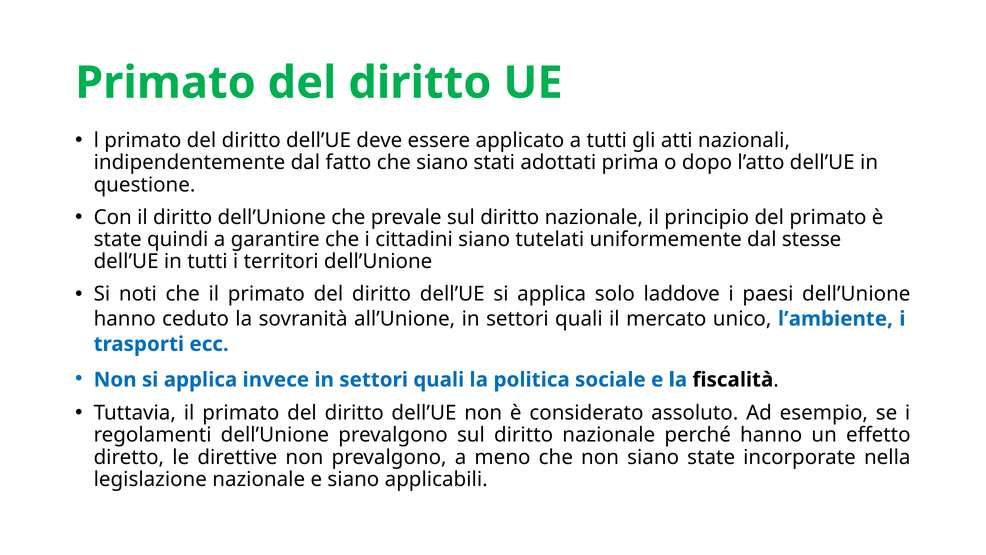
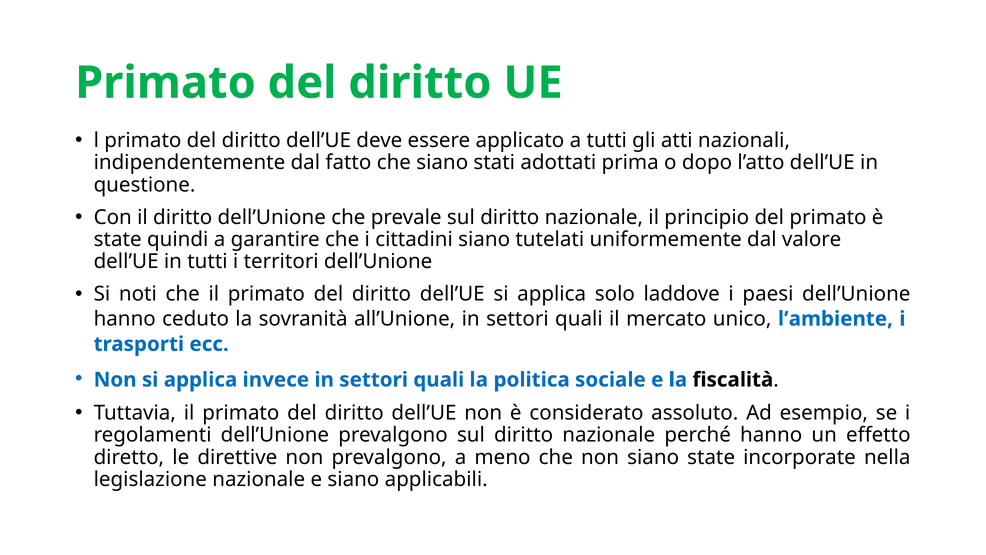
stesse: stesse -> valore
